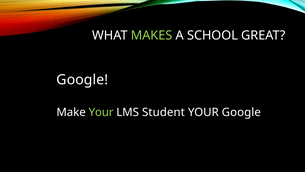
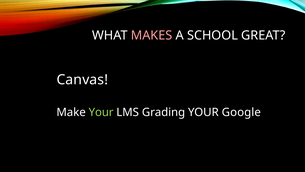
MAKES colour: light green -> pink
Google at (82, 80): Google -> Canvas
Student: Student -> Grading
